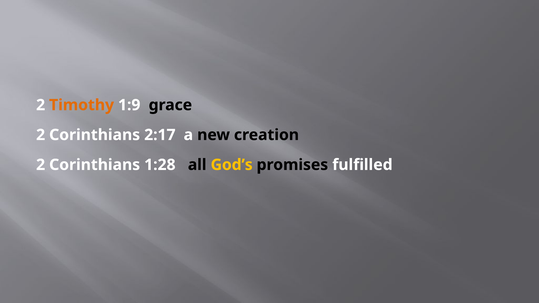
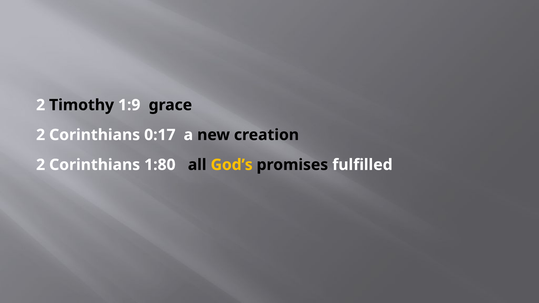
Timothy colour: orange -> black
2:17: 2:17 -> 0:17
1:28: 1:28 -> 1:80
